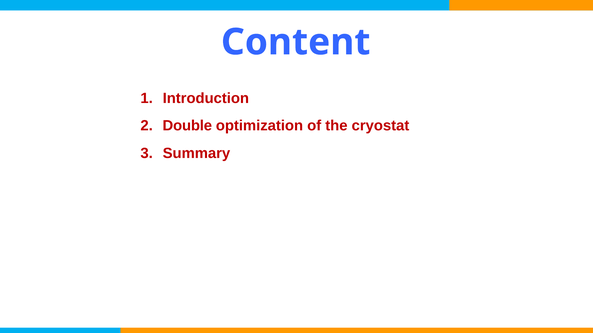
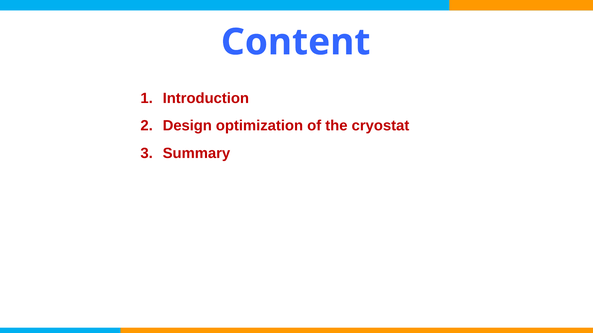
Double: Double -> Design
